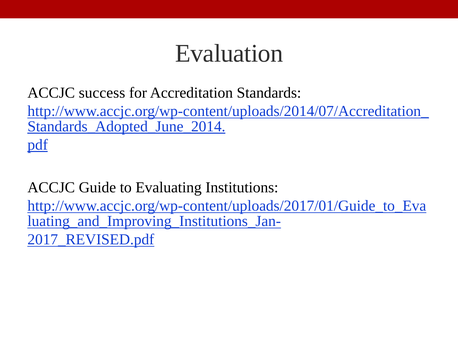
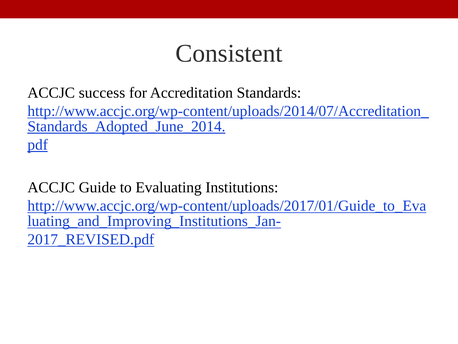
Evaluation: Evaluation -> Consistent
